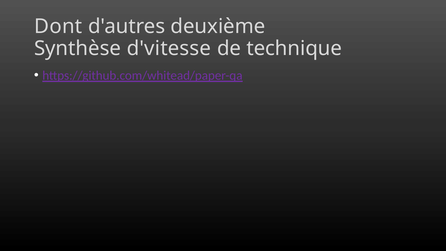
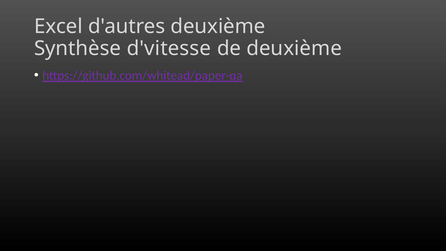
Dont: Dont -> Excel
de technique: technique -> deuxième
